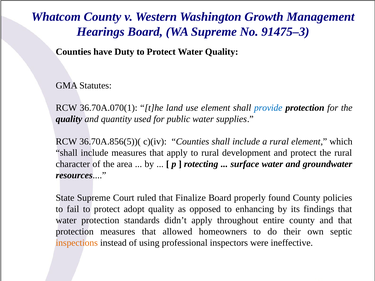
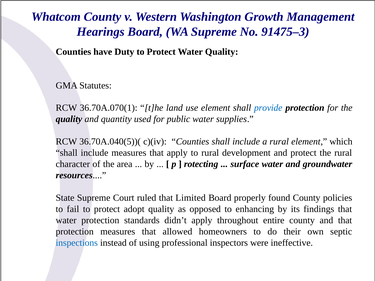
36.70A.856(5))(: 36.70A.856(5))( -> 36.70A.040(5))(
Finalize: Finalize -> Limited
inspections colour: orange -> blue
